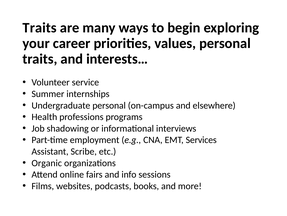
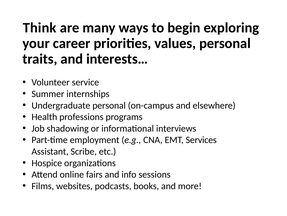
Traits at (40, 28): Traits -> Think
Organic: Organic -> Hospice
